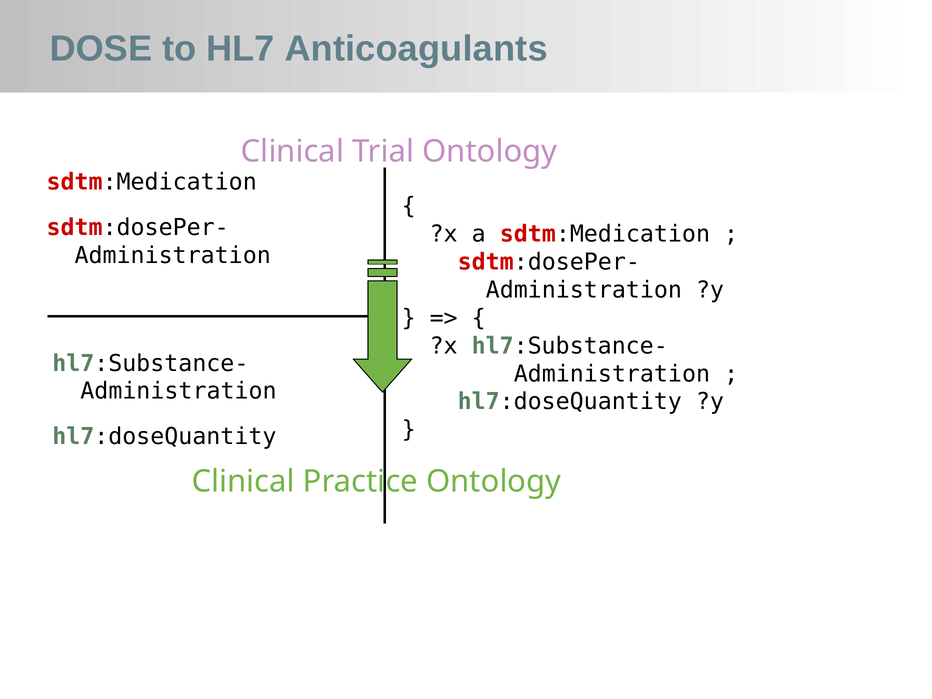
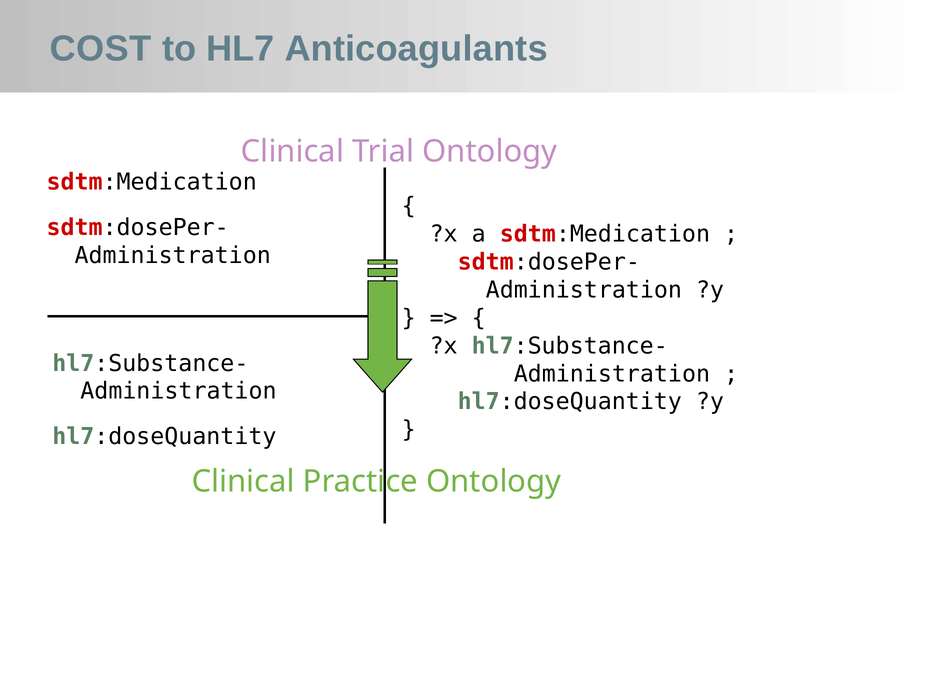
DOSE: DOSE -> COST
